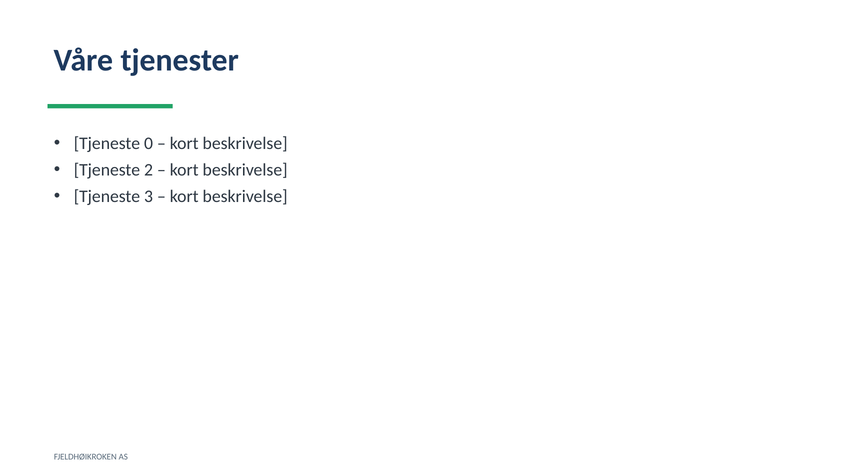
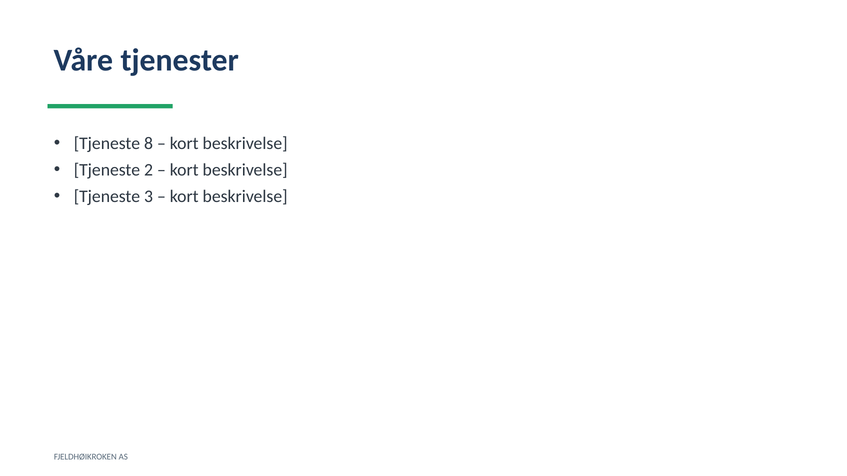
0: 0 -> 8
